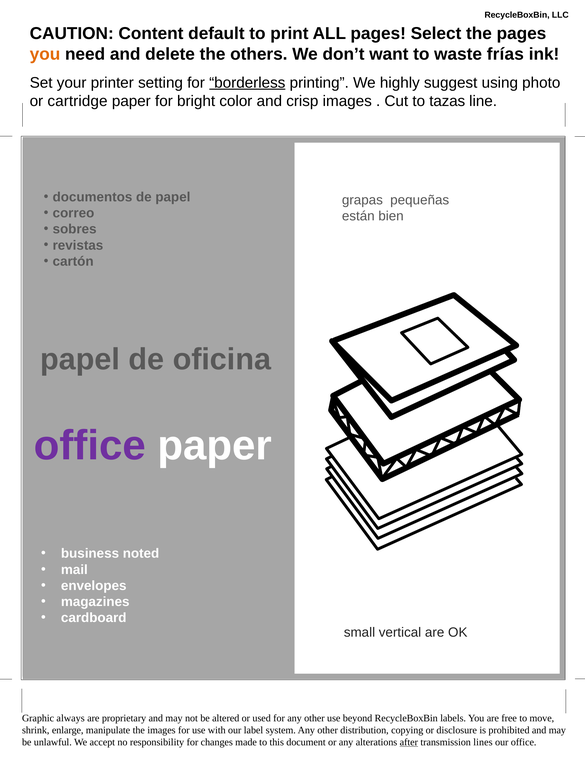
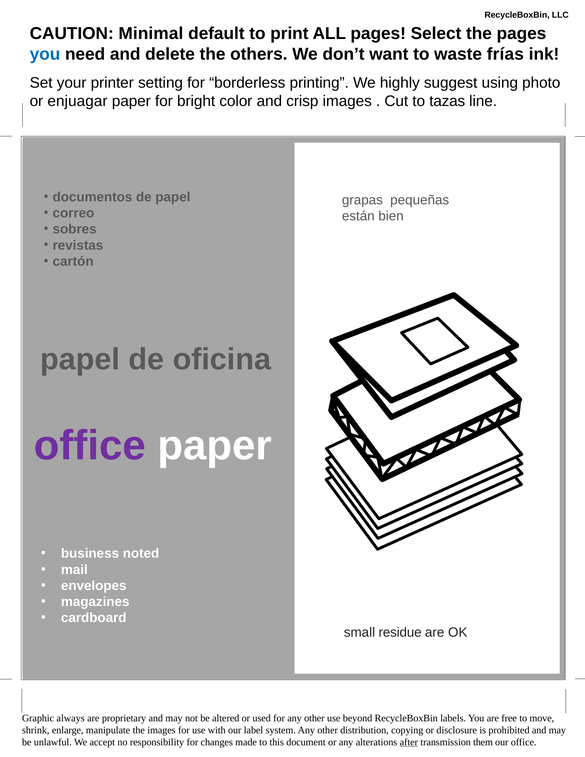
Content: Content -> Minimal
you at (45, 54) colour: orange -> blue
borderless underline: present -> none
cartridge: cartridge -> enjuagar
vertical: vertical -> residue
lines: lines -> them
